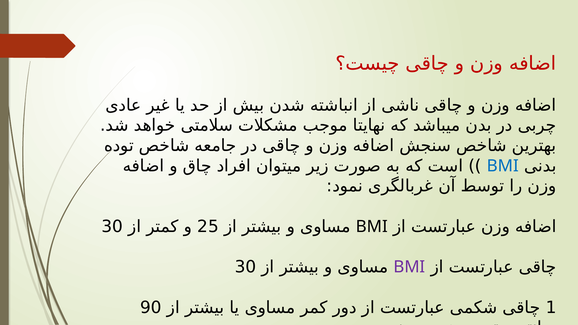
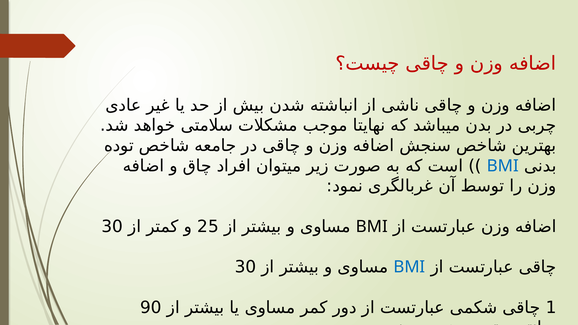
BMI at (409, 267) colour: purple -> blue
